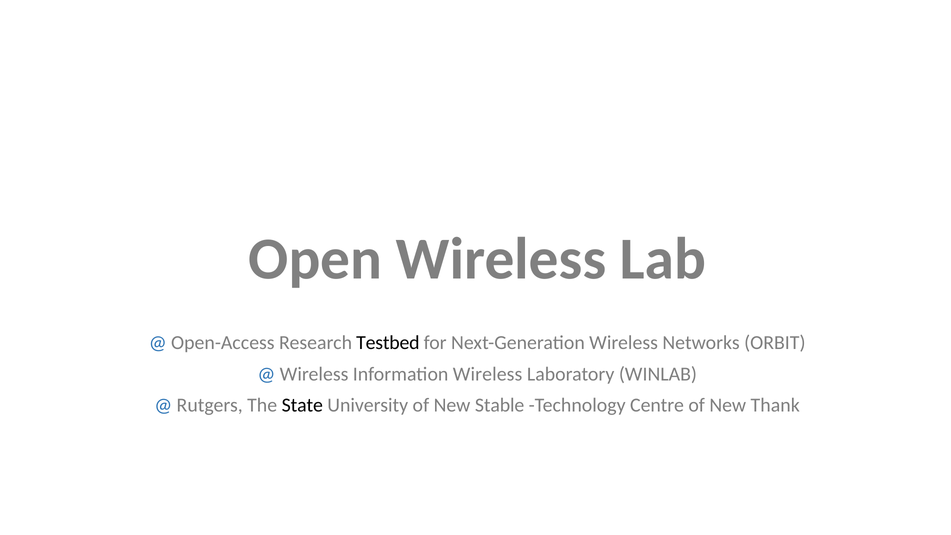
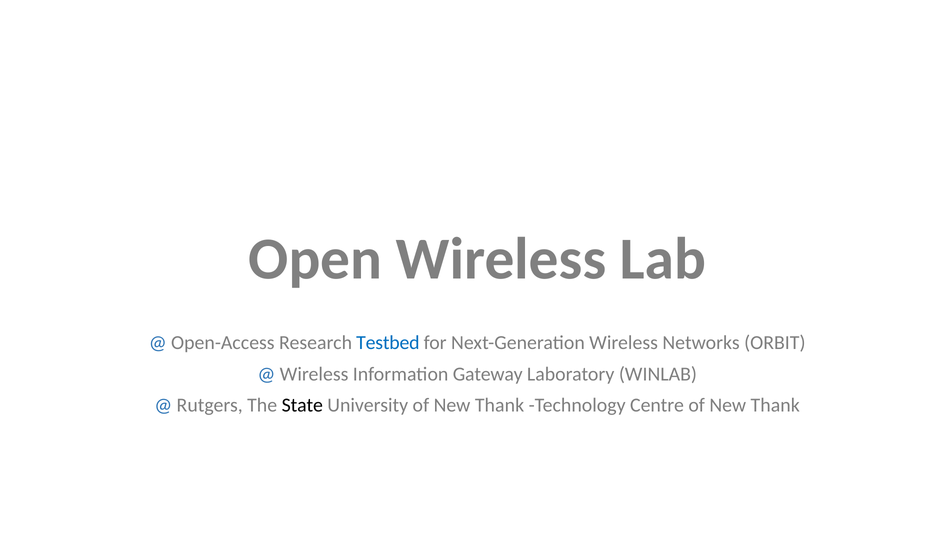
Testbed colour: black -> blue
Information Wireless: Wireless -> Gateway
University of New Stable: Stable -> Thank
